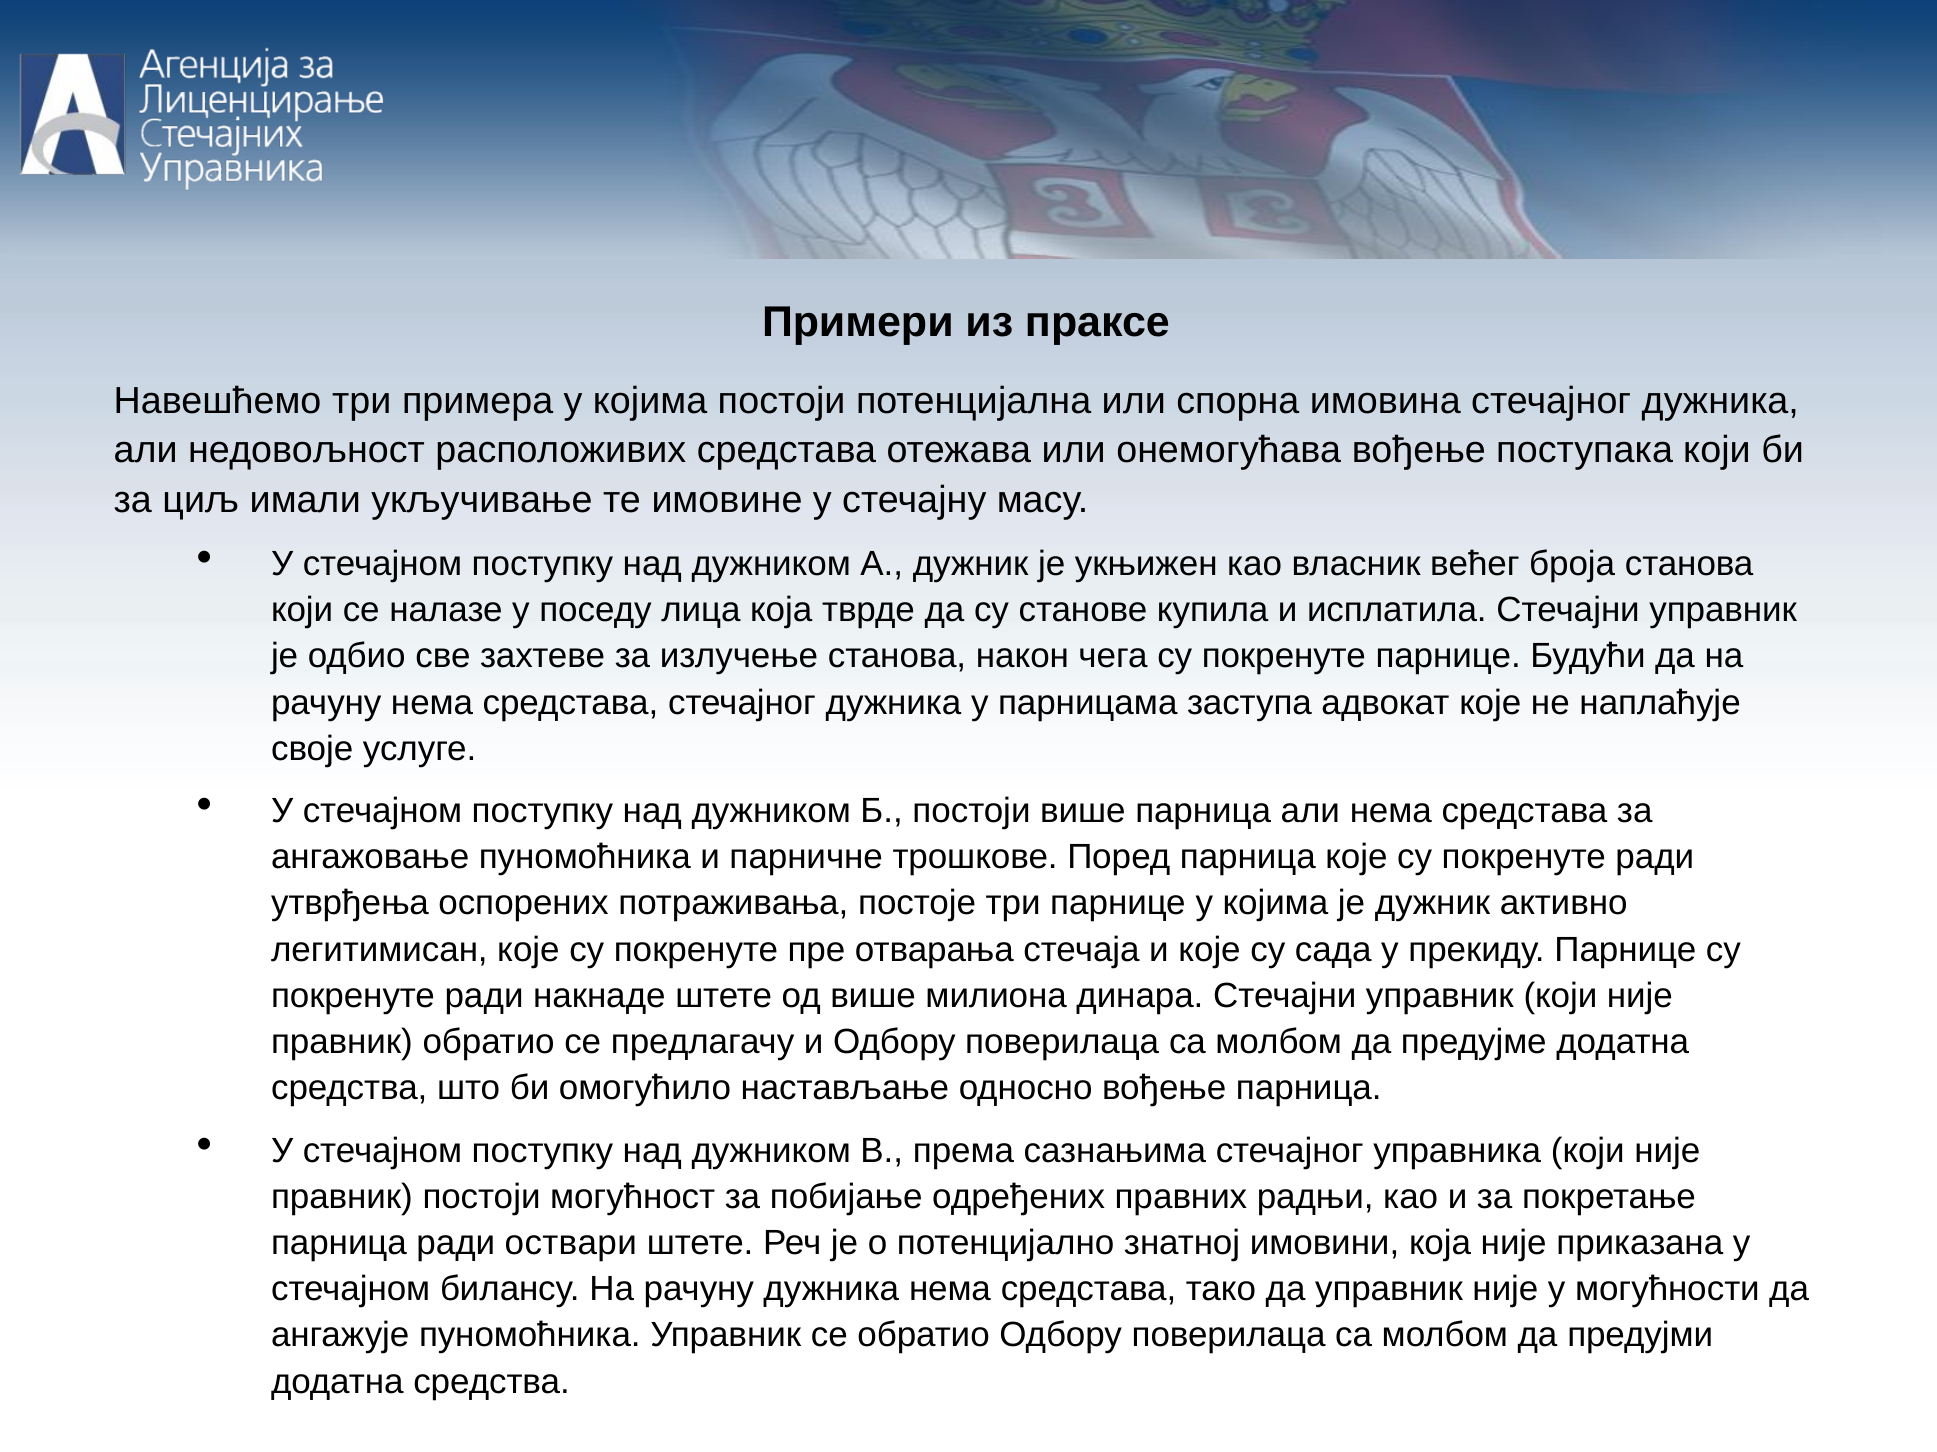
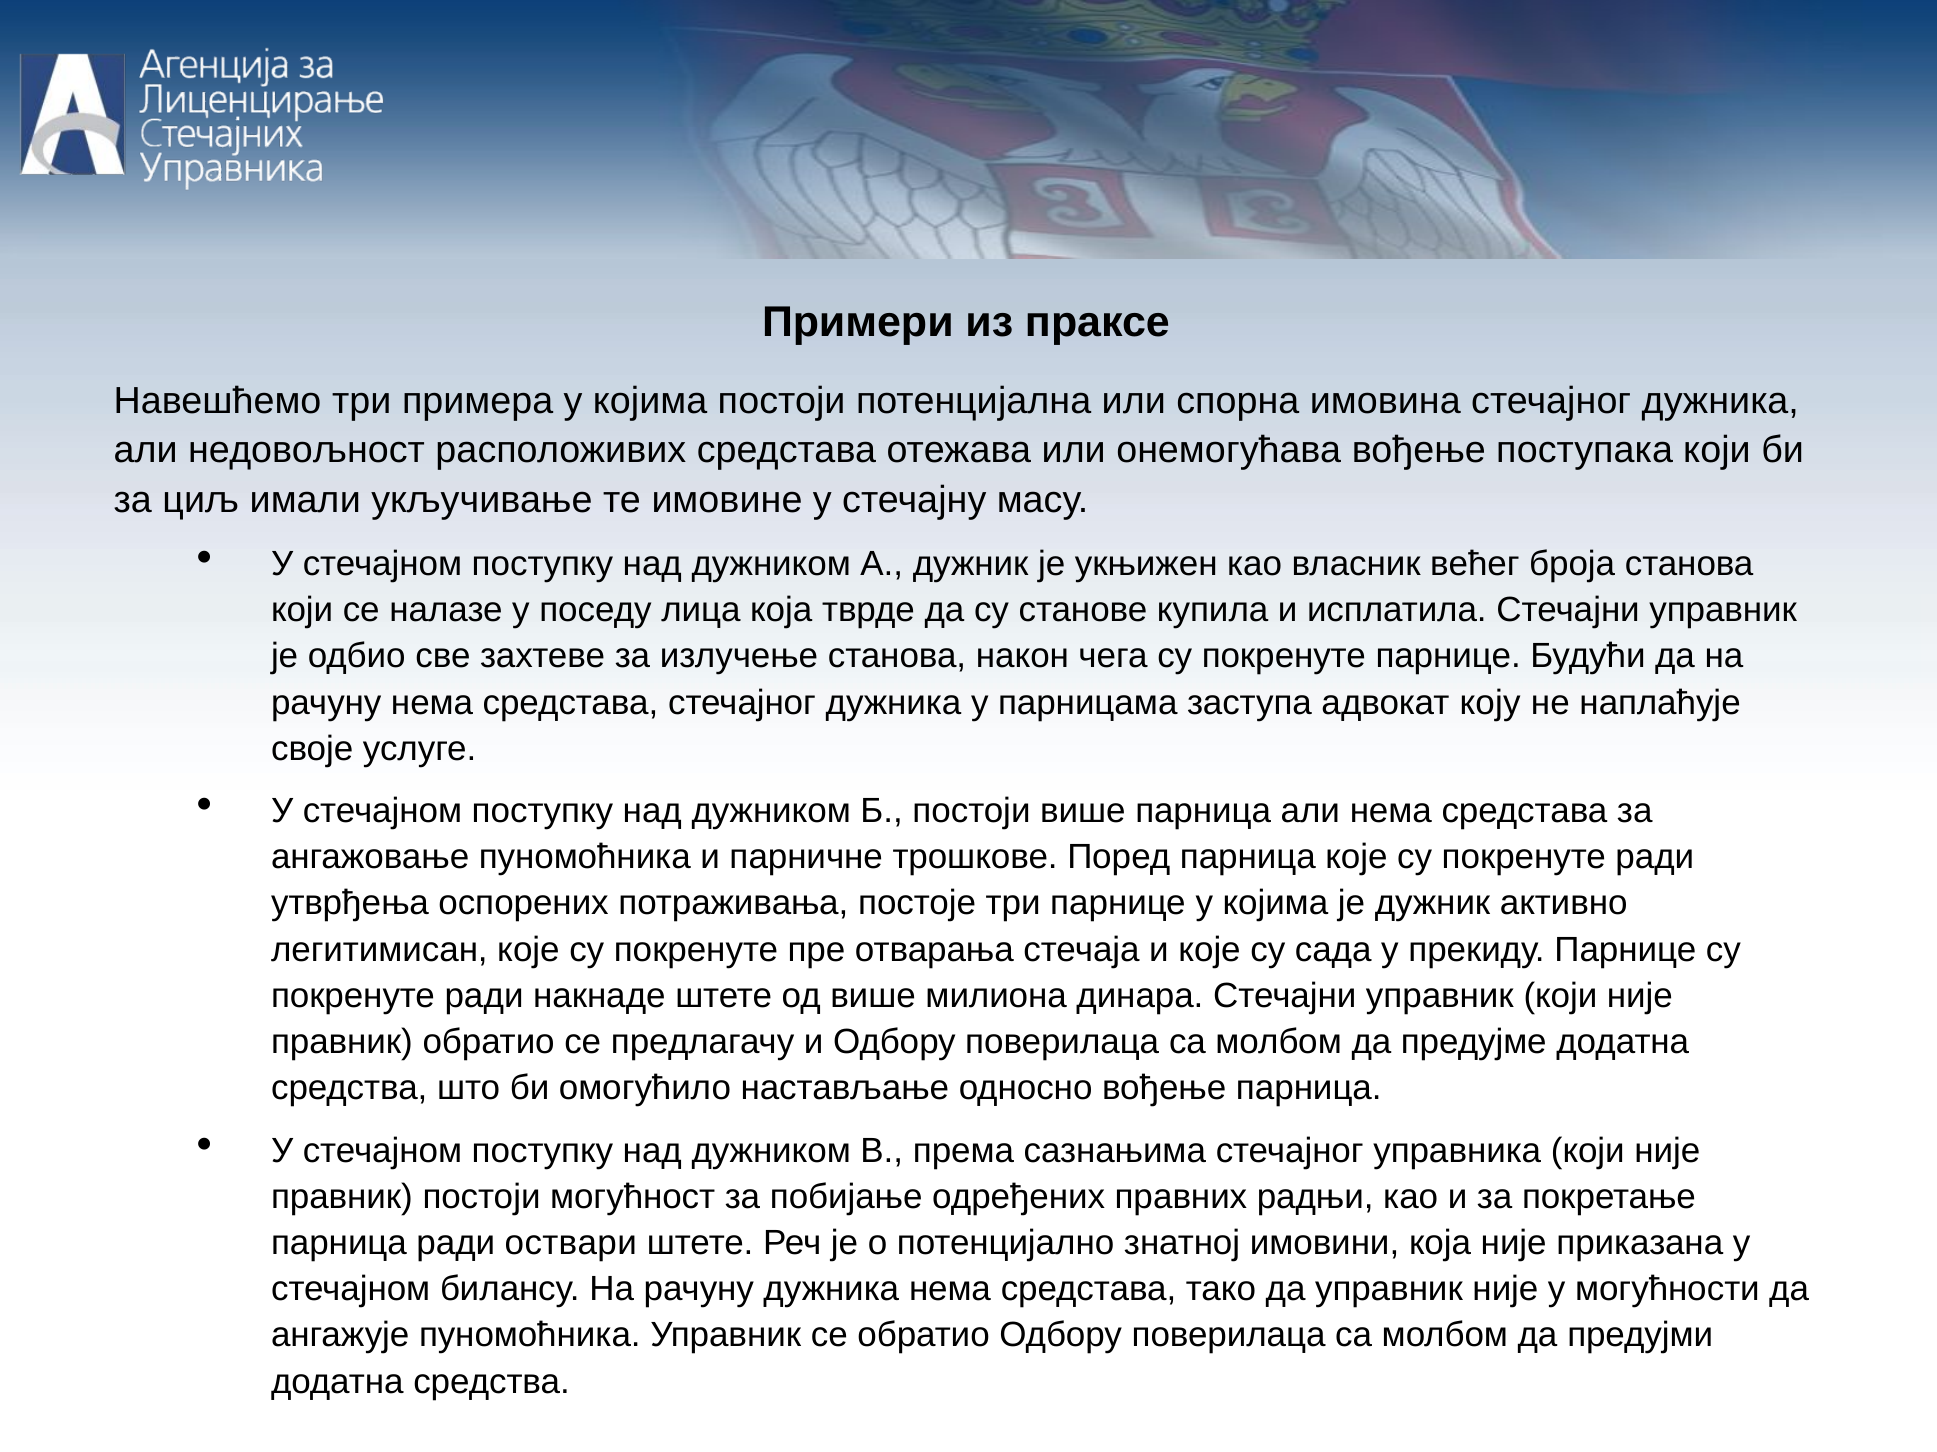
адвокат које: које -> коју
